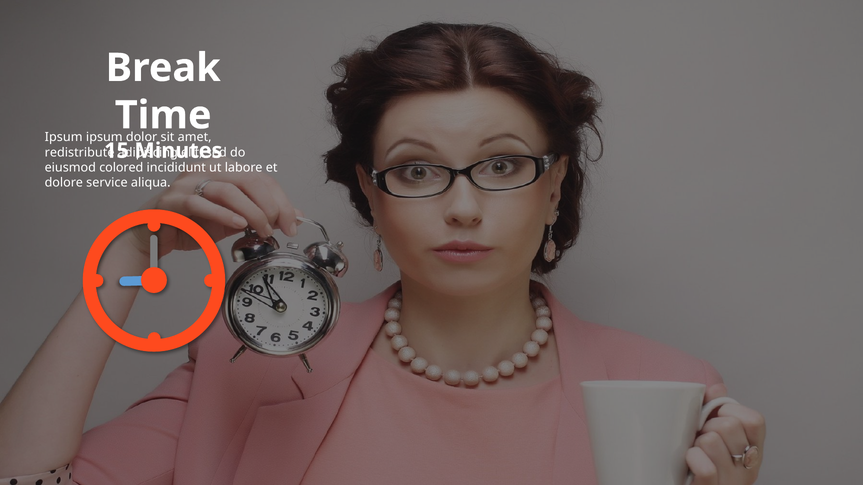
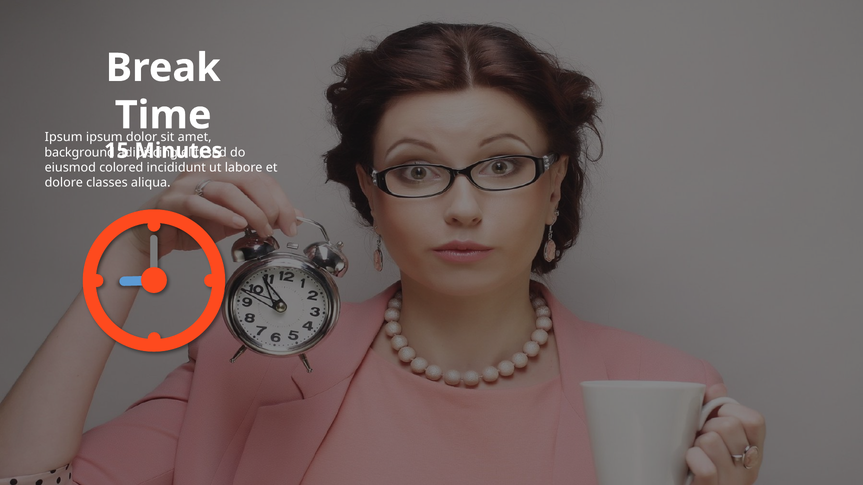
redistribute: redistribute -> background
service: service -> classes
